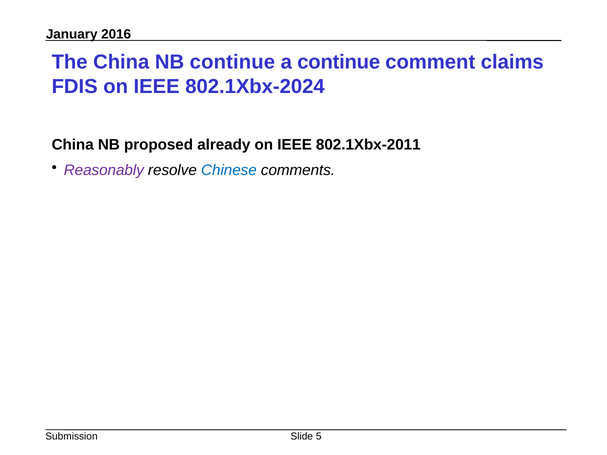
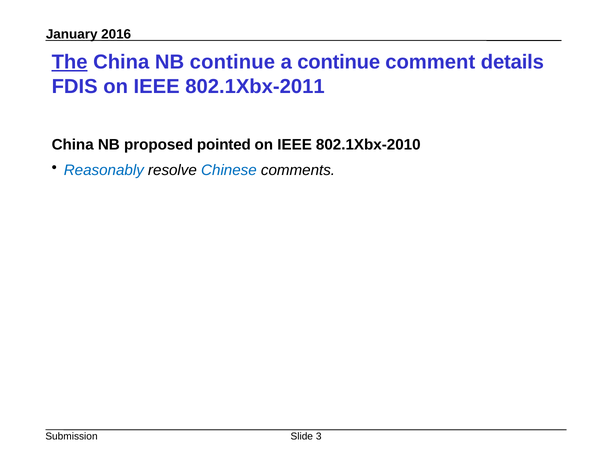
The underline: none -> present
claims: claims -> details
802.1Xbx-2024: 802.1Xbx-2024 -> 802.1Xbx-2011
already: already -> pointed
802.1Xbx-2011: 802.1Xbx-2011 -> 802.1Xbx-2010
Reasonably colour: purple -> blue
5: 5 -> 3
